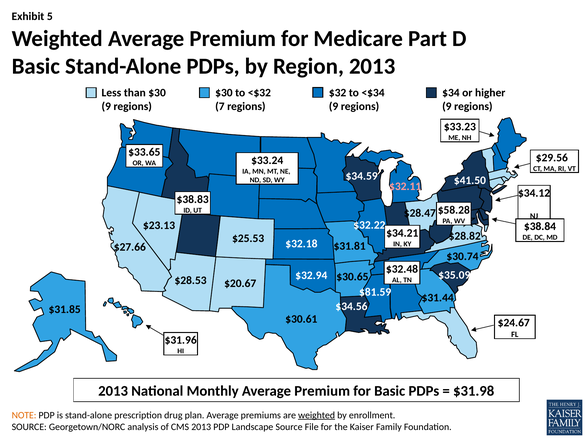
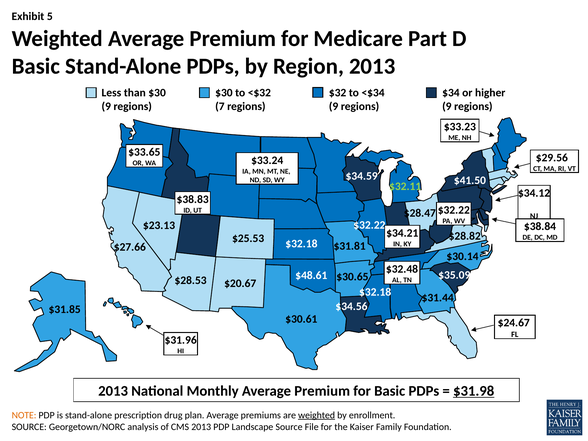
$32.11 colour: pink -> light green
$58.28 at (454, 210): $58.28 -> $32.22
$30.74: $30.74 -> $30.14
$32.94: $32.94 -> $48.61
$81.59 at (375, 292): $81.59 -> $32.18
$31.98 underline: none -> present
